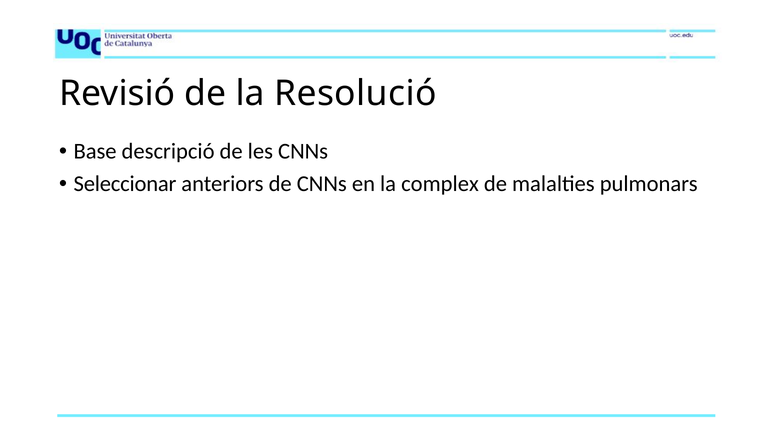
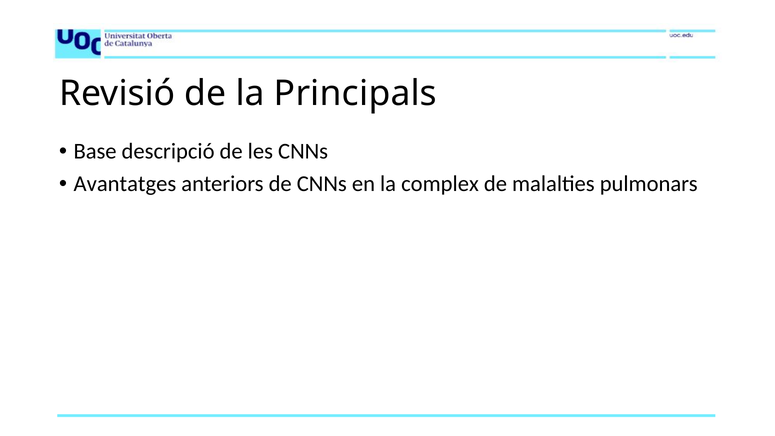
Resolució: Resolució -> Principals
Seleccionar: Seleccionar -> Avantatges
